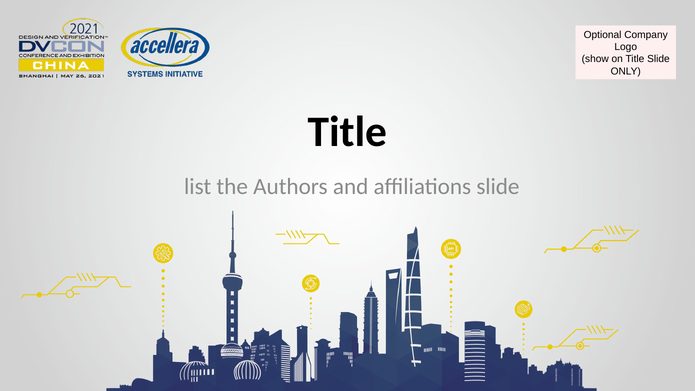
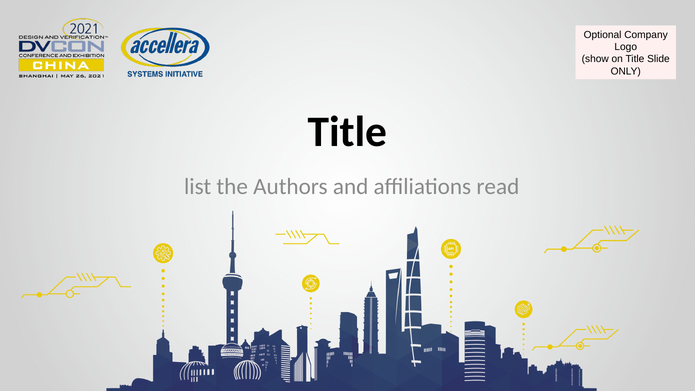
affiliations slide: slide -> read
